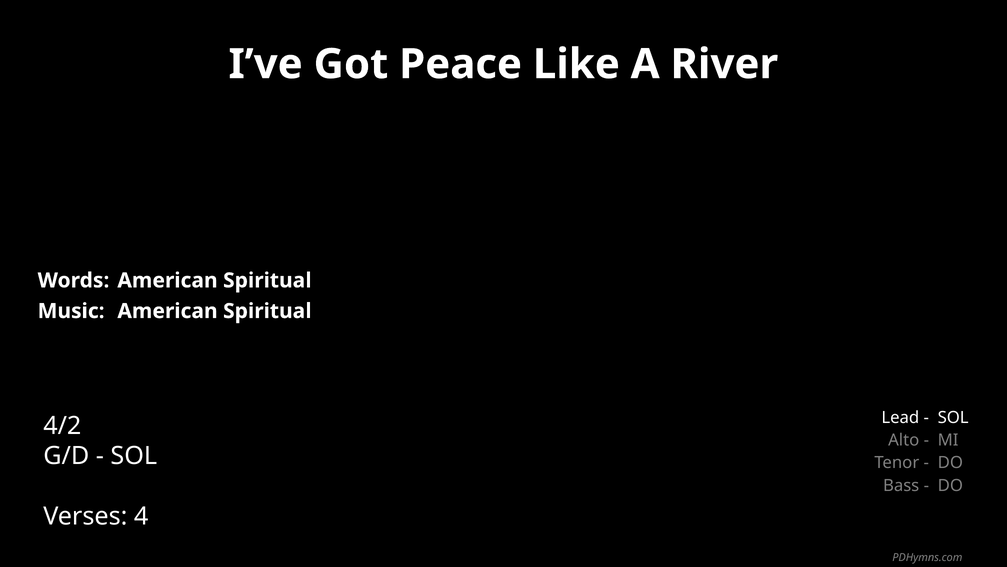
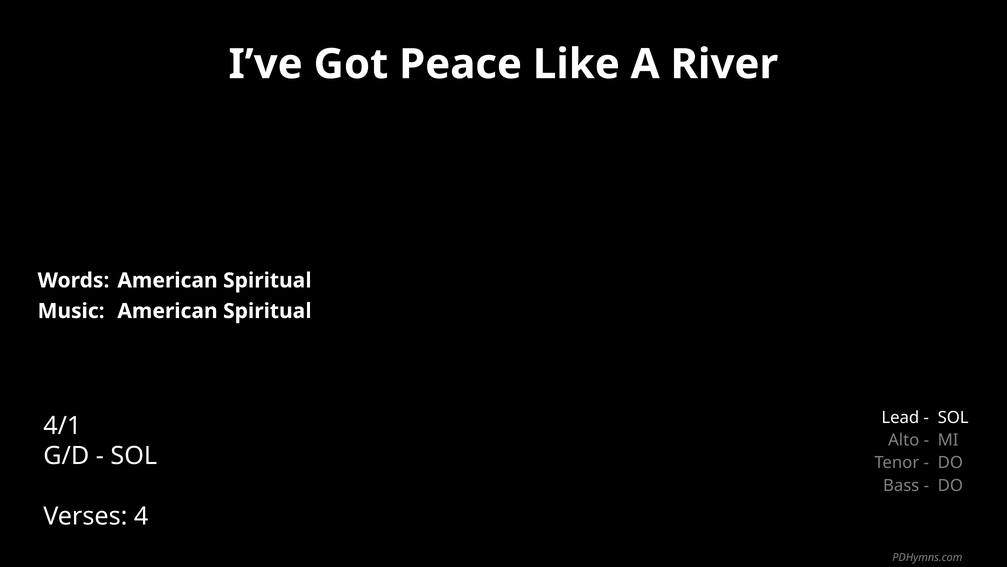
4/2: 4/2 -> 4/1
